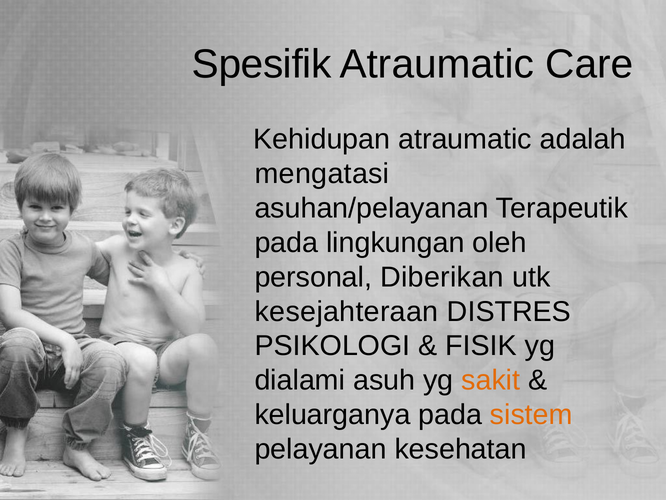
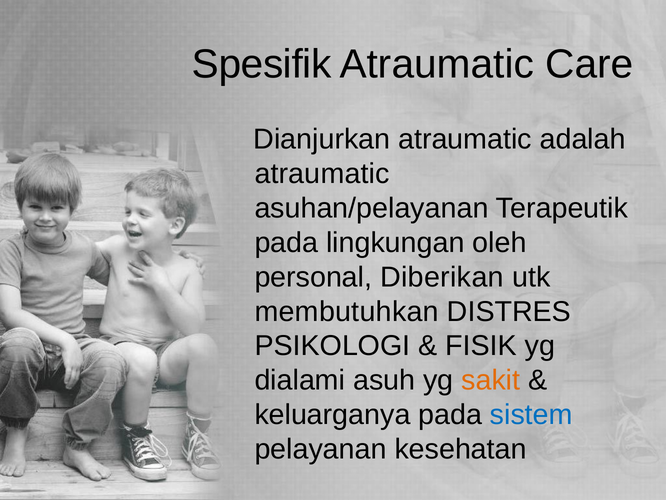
Kehidupan: Kehidupan -> Dianjurkan
mengatasi at (322, 174): mengatasi -> atraumatic
kesejahteraan: kesejahteraan -> membutuhkan
sistem colour: orange -> blue
